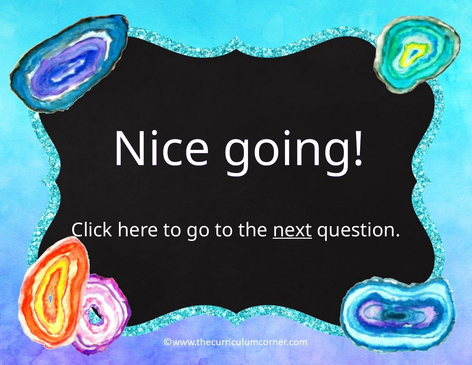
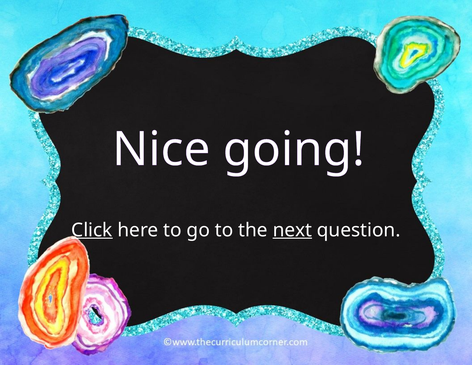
Click underline: none -> present
